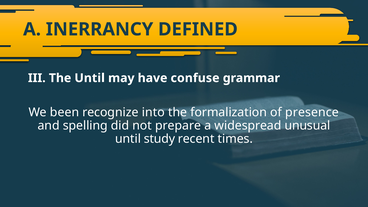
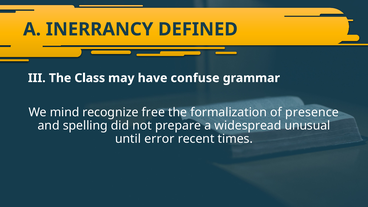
The Until: Until -> Class
been: been -> mind
into: into -> free
study: study -> error
